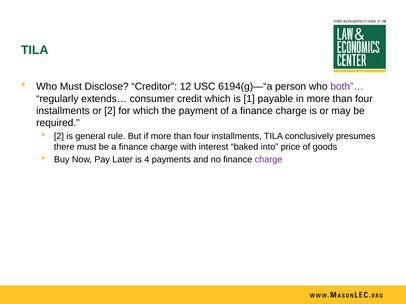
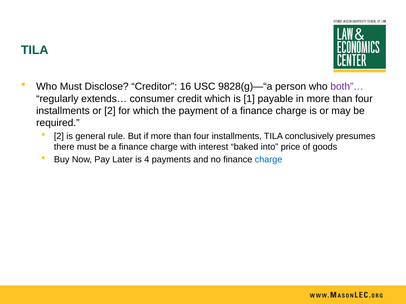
12: 12 -> 16
6194(g)—“a: 6194(g)—“a -> 9828(g)—“a
charge at (269, 160) colour: purple -> blue
